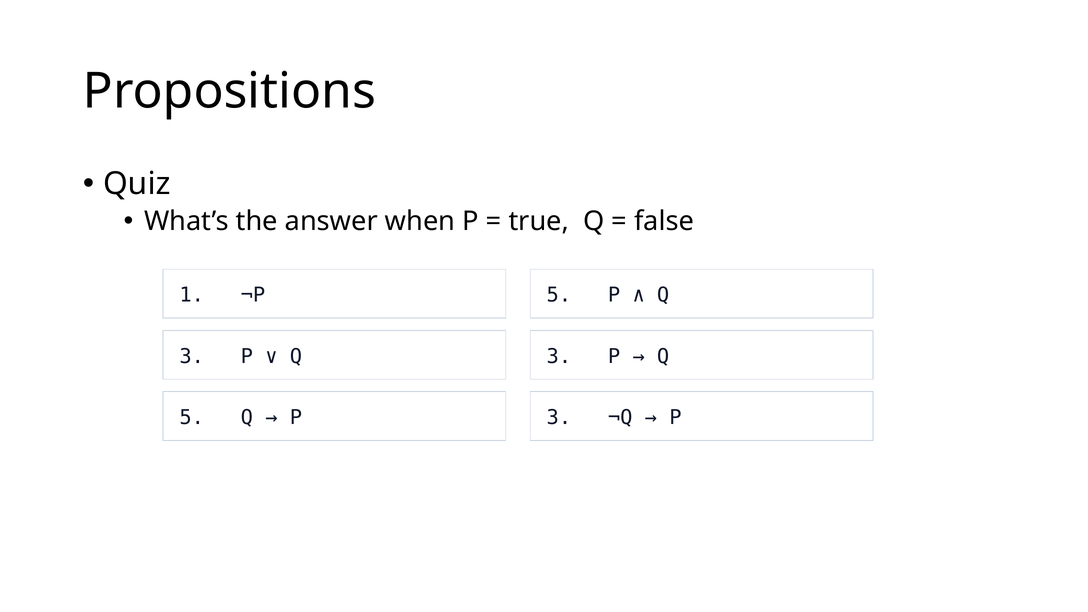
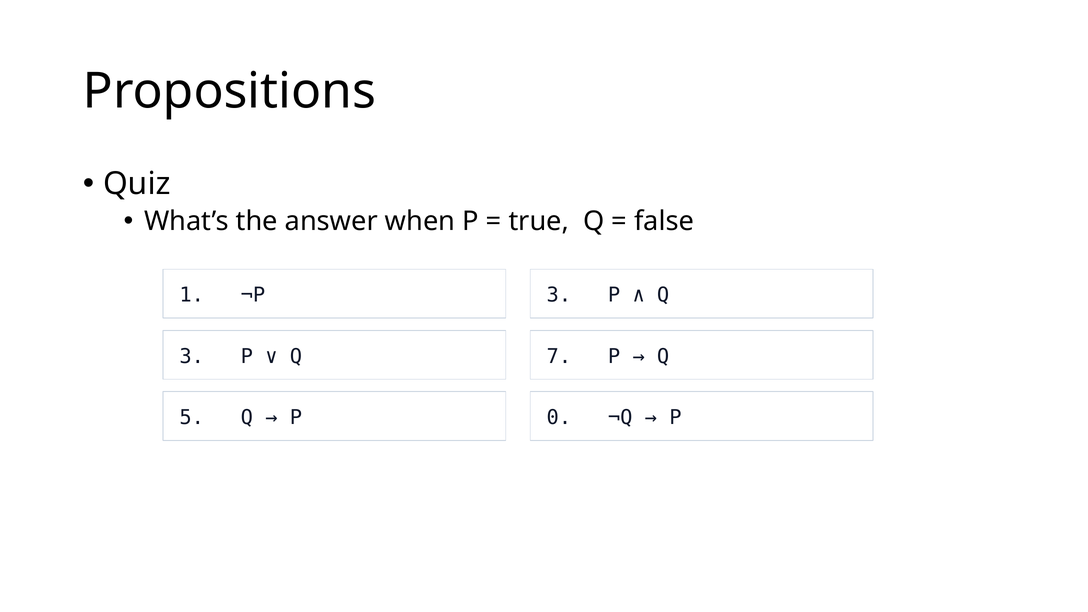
¬P 5: 5 -> 3
3 at (559, 356): 3 -> 7
P 3: 3 -> 0
